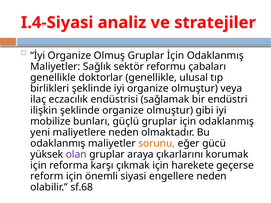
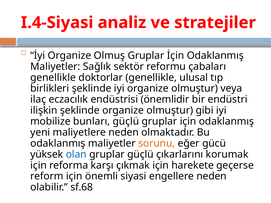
sağlamak: sağlamak -> önemlidir
olan colour: purple -> blue
gruplar araya: araya -> güçlü
